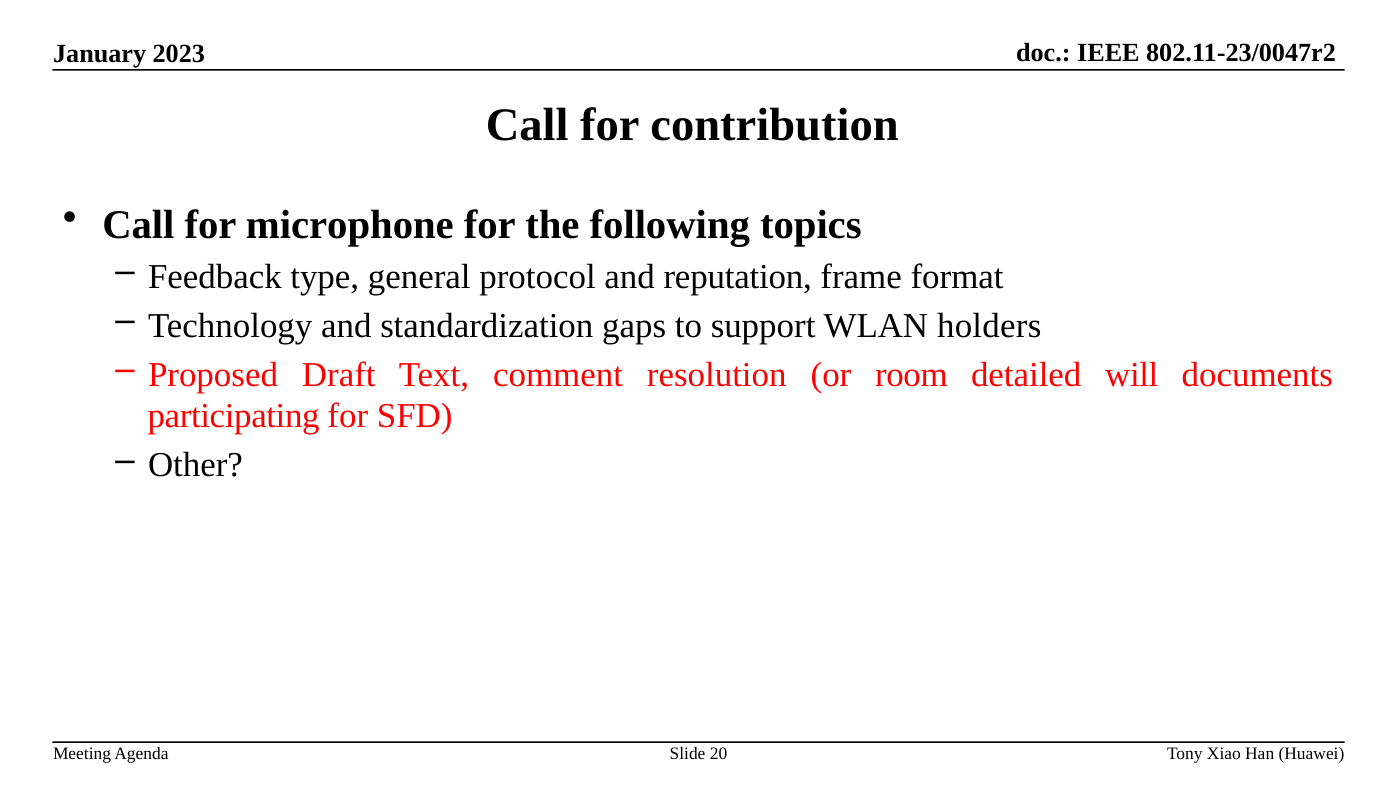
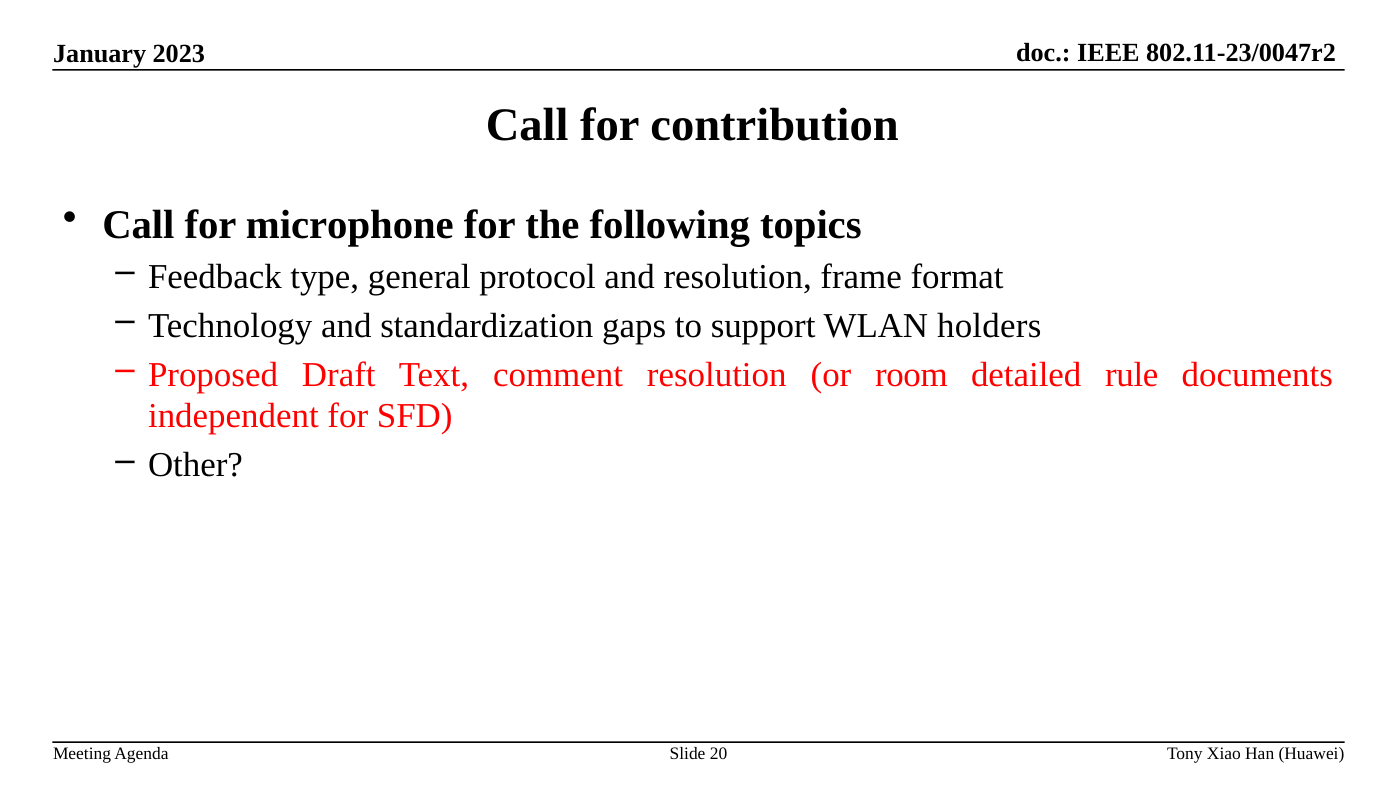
and reputation: reputation -> resolution
will: will -> rule
participating: participating -> independent
